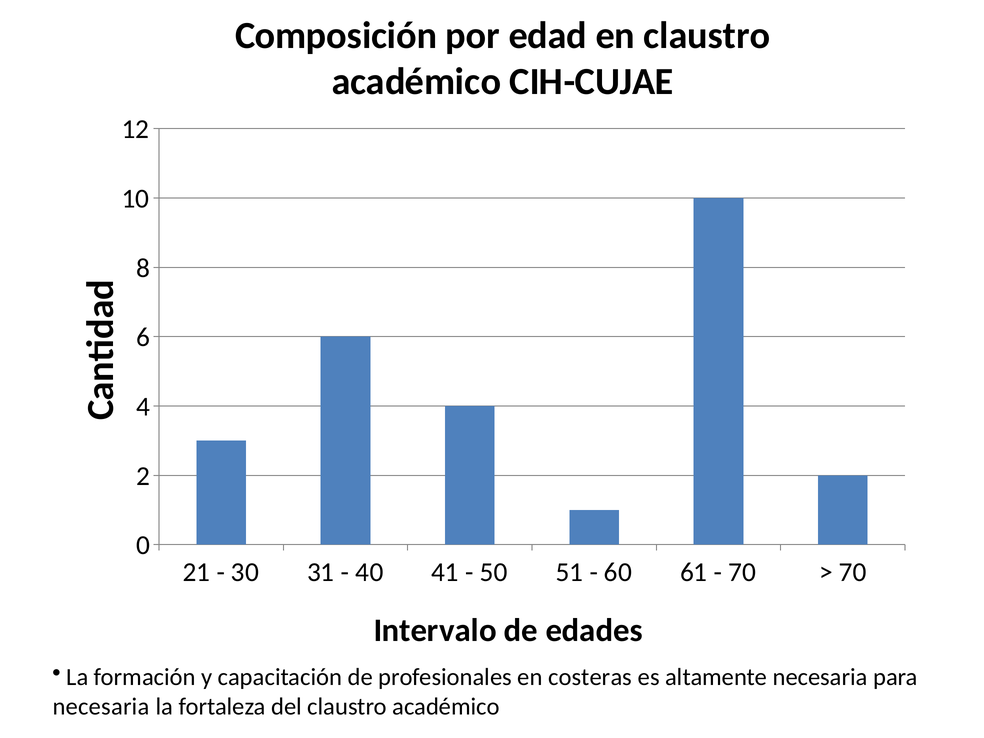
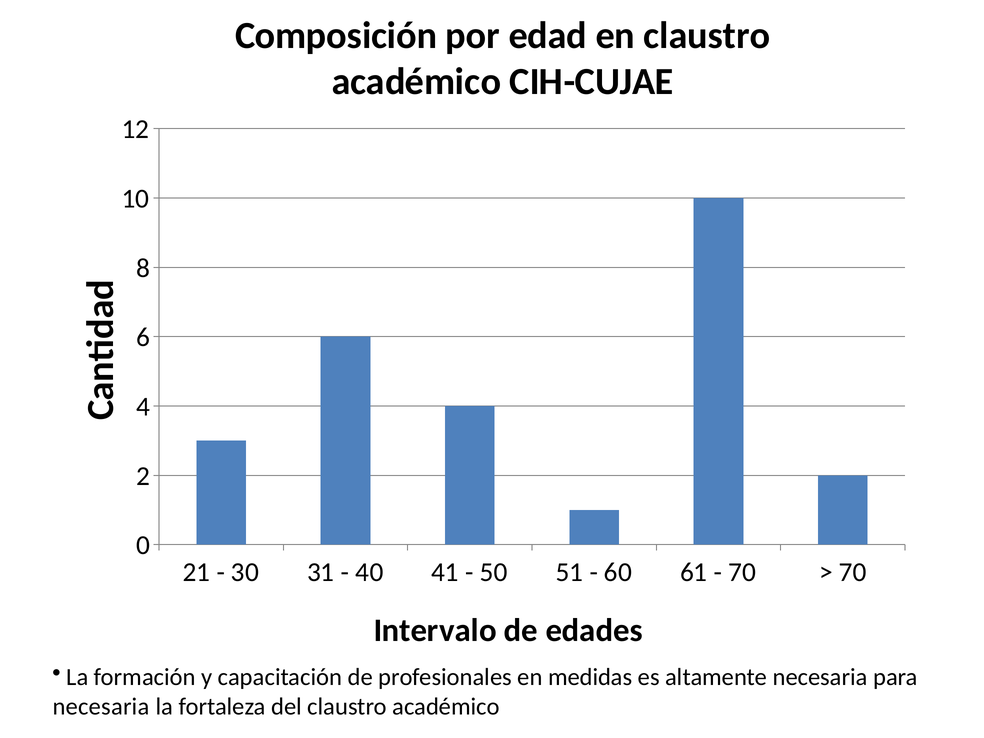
costeras: costeras -> medidas
